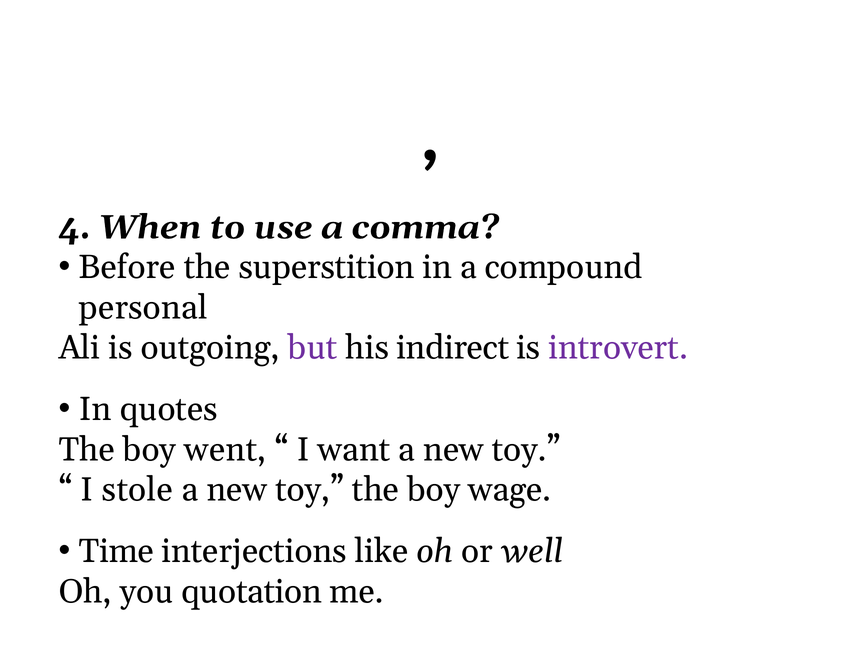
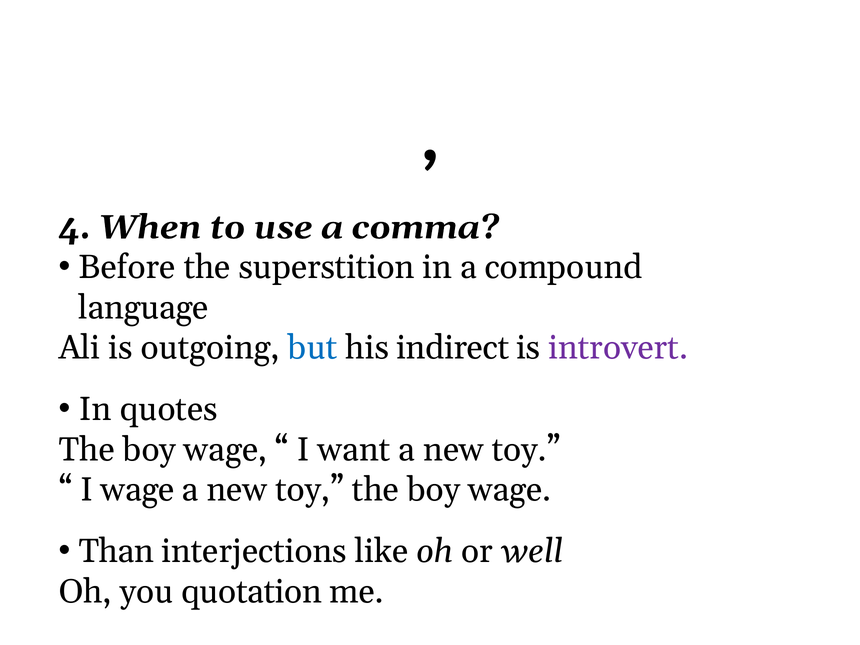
personal: personal -> language
but colour: purple -> blue
went at (225, 450): went -> wage
I stole: stole -> wage
Time: Time -> Than
